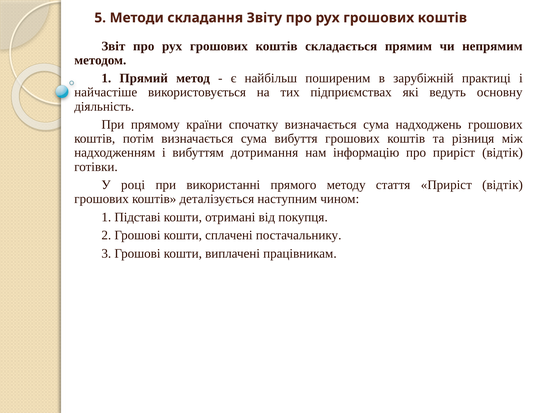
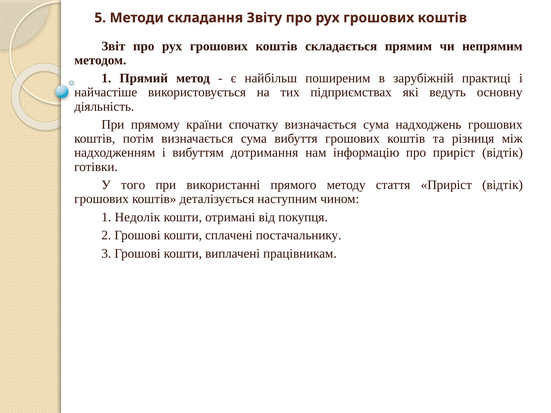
році: році -> того
Підставі: Підставі -> Недолік
